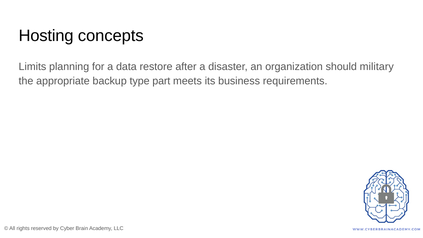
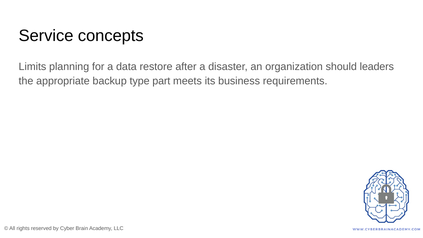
Hosting: Hosting -> Service
military: military -> leaders
